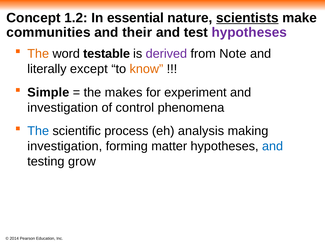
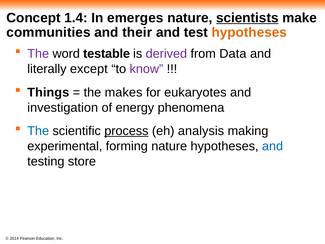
1.2: 1.2 -> 1.4
essential: essential -> emerges
hypotheses at (249, 32) colour: purple -> orange
The at (38, 54) colour: orange -> purple
Note: Note -> Data
know colour: orange -> purple
Simple: Simple -> Things
experiment: experiment -> eukaryotes
control: control -> energy
process underline: none -> present
investigation at (65, 146): investigation -> experimental
forming matter: matter -> nature
grow: grow -> store
